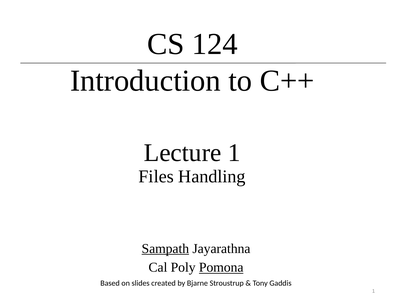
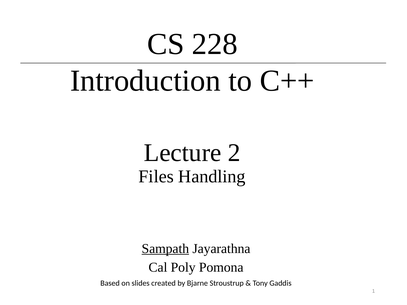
124: 124 -> 228
Lecture 1: 1 -> 2
Pomona underline: present -> none
